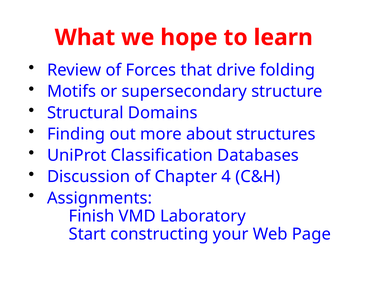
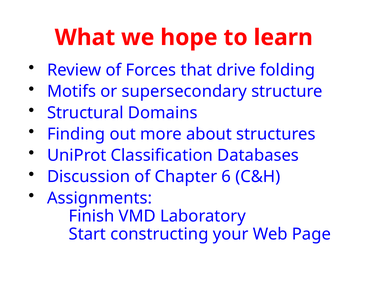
4: 4 -> 6
